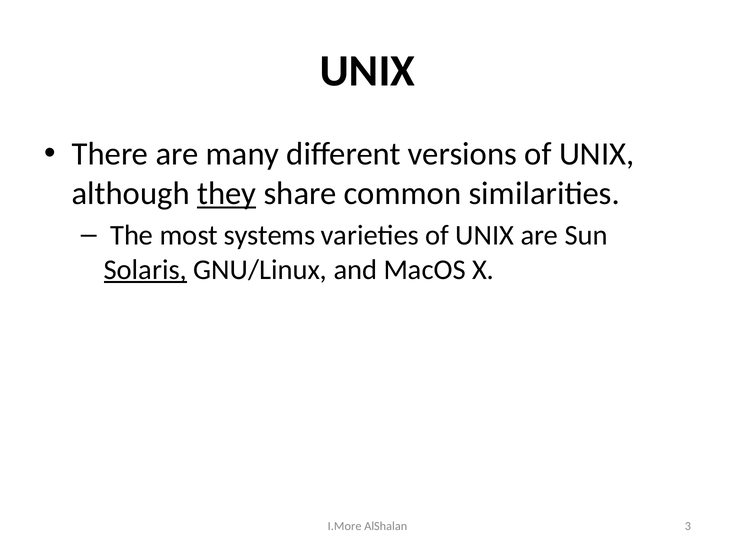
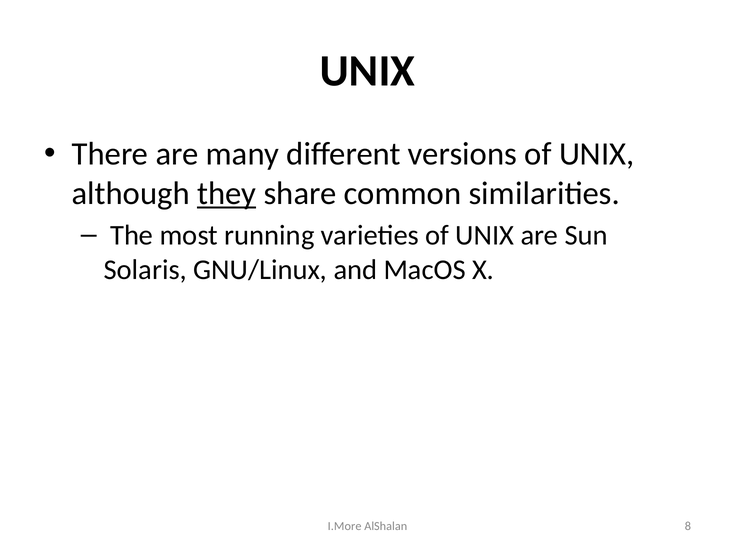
systems: systems -> running
Solaris underline: present -> none
3: 3 -> 8
